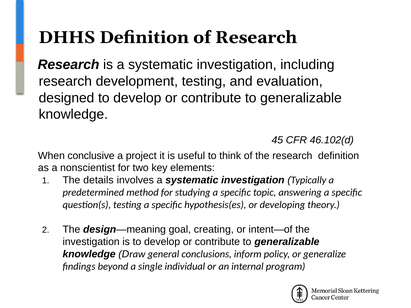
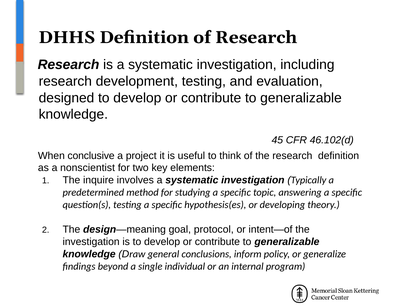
details: details -> inquire
creating: creating -> protocol
